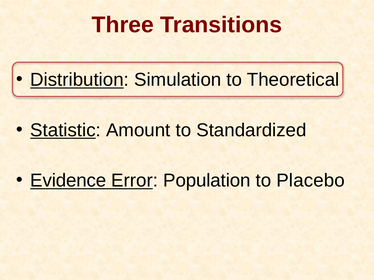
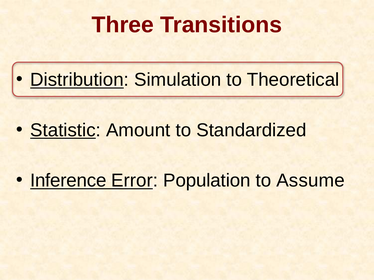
Evidence: Evidence -> Inference
Placebo: Placebo -> Assume
